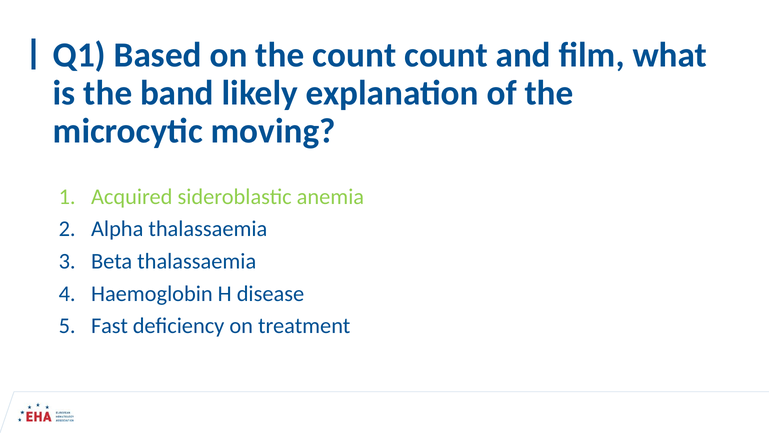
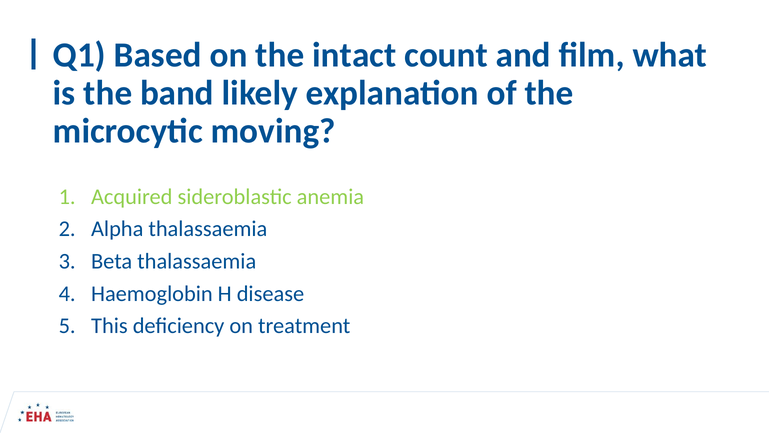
the count: count -> intact
Fast: Fast -> This
